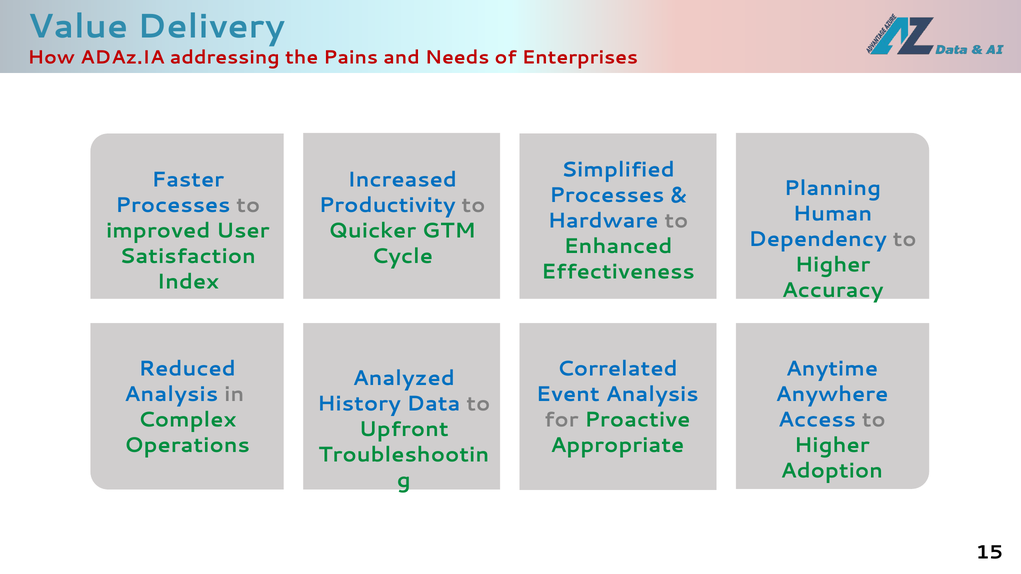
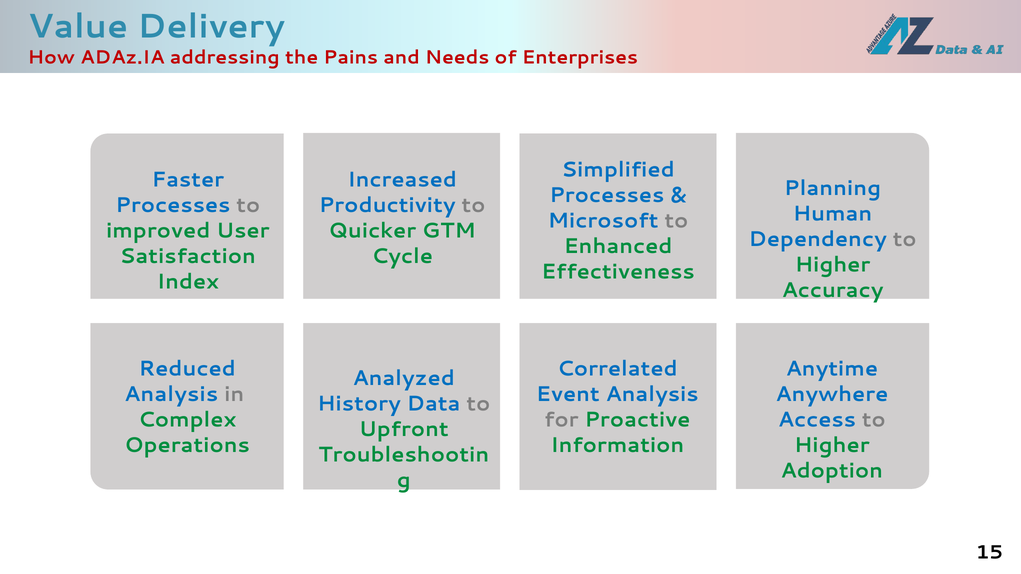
Hardware: Hardware -> Microsoft
Appropriate: Appropriate -> Information
